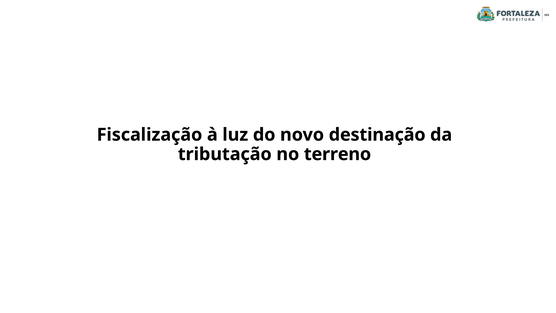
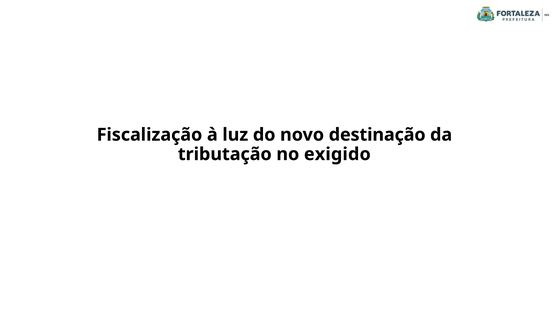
terreno: terreno -> exigido
